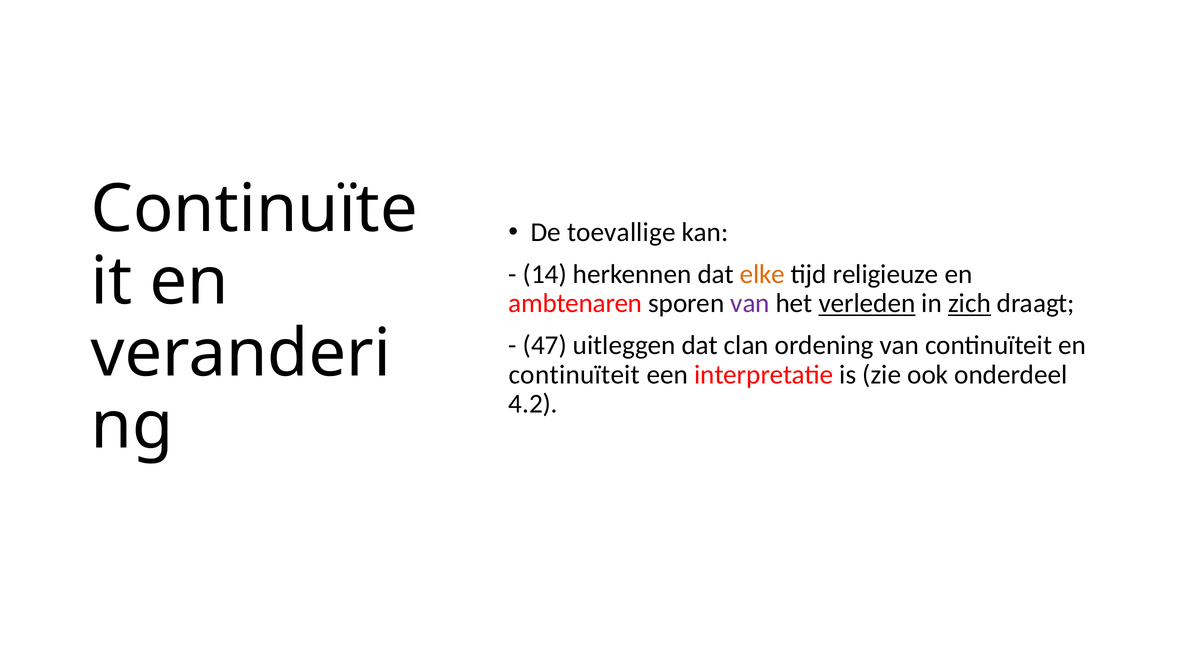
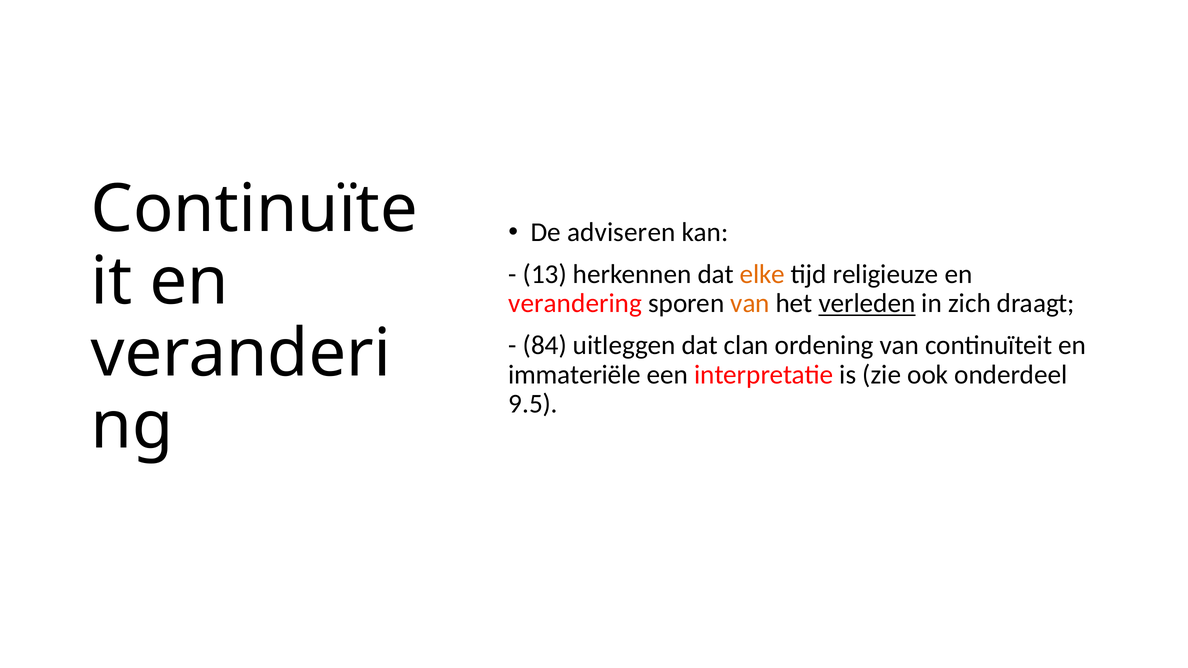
toevallige: toevallige -> adviseren
14: 14 -> 13
ambtenaren: ambtenaren -> verandering
van at (750, 304) colour: purple -> orange
zich underline: present -> none
47: 47 -> 84
continuïteit at (574, 375): continuïteit -> immateriële
4.2: 4.2 -> 9.5
